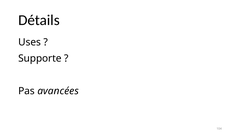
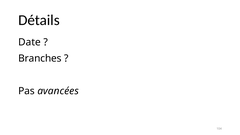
Uses: Uses -> Date
Supporte: Supporte -> Branches
